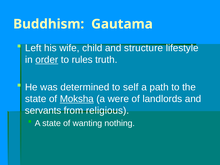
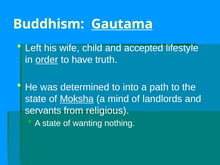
Gautama underline: none -> present
structure: structure -> accepted
rules: rules -> have
self: self -> into
were: were -> mind
